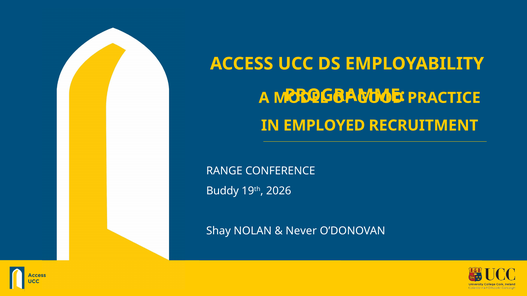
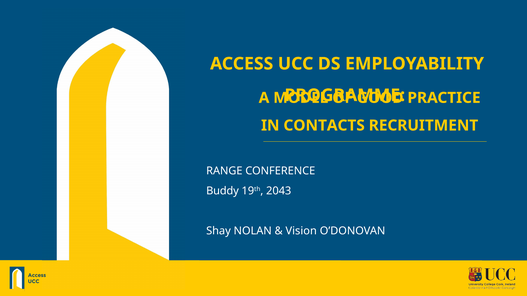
EMPLOYED: EMPLOYED -> CONTACTS
2026: 2026 -> 2043
Never: Never -> Vision
